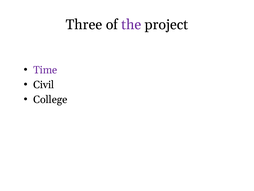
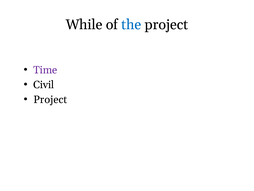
Three: Three -> While
the colour: purple -> blue
College at (50, 99): College -> Project
